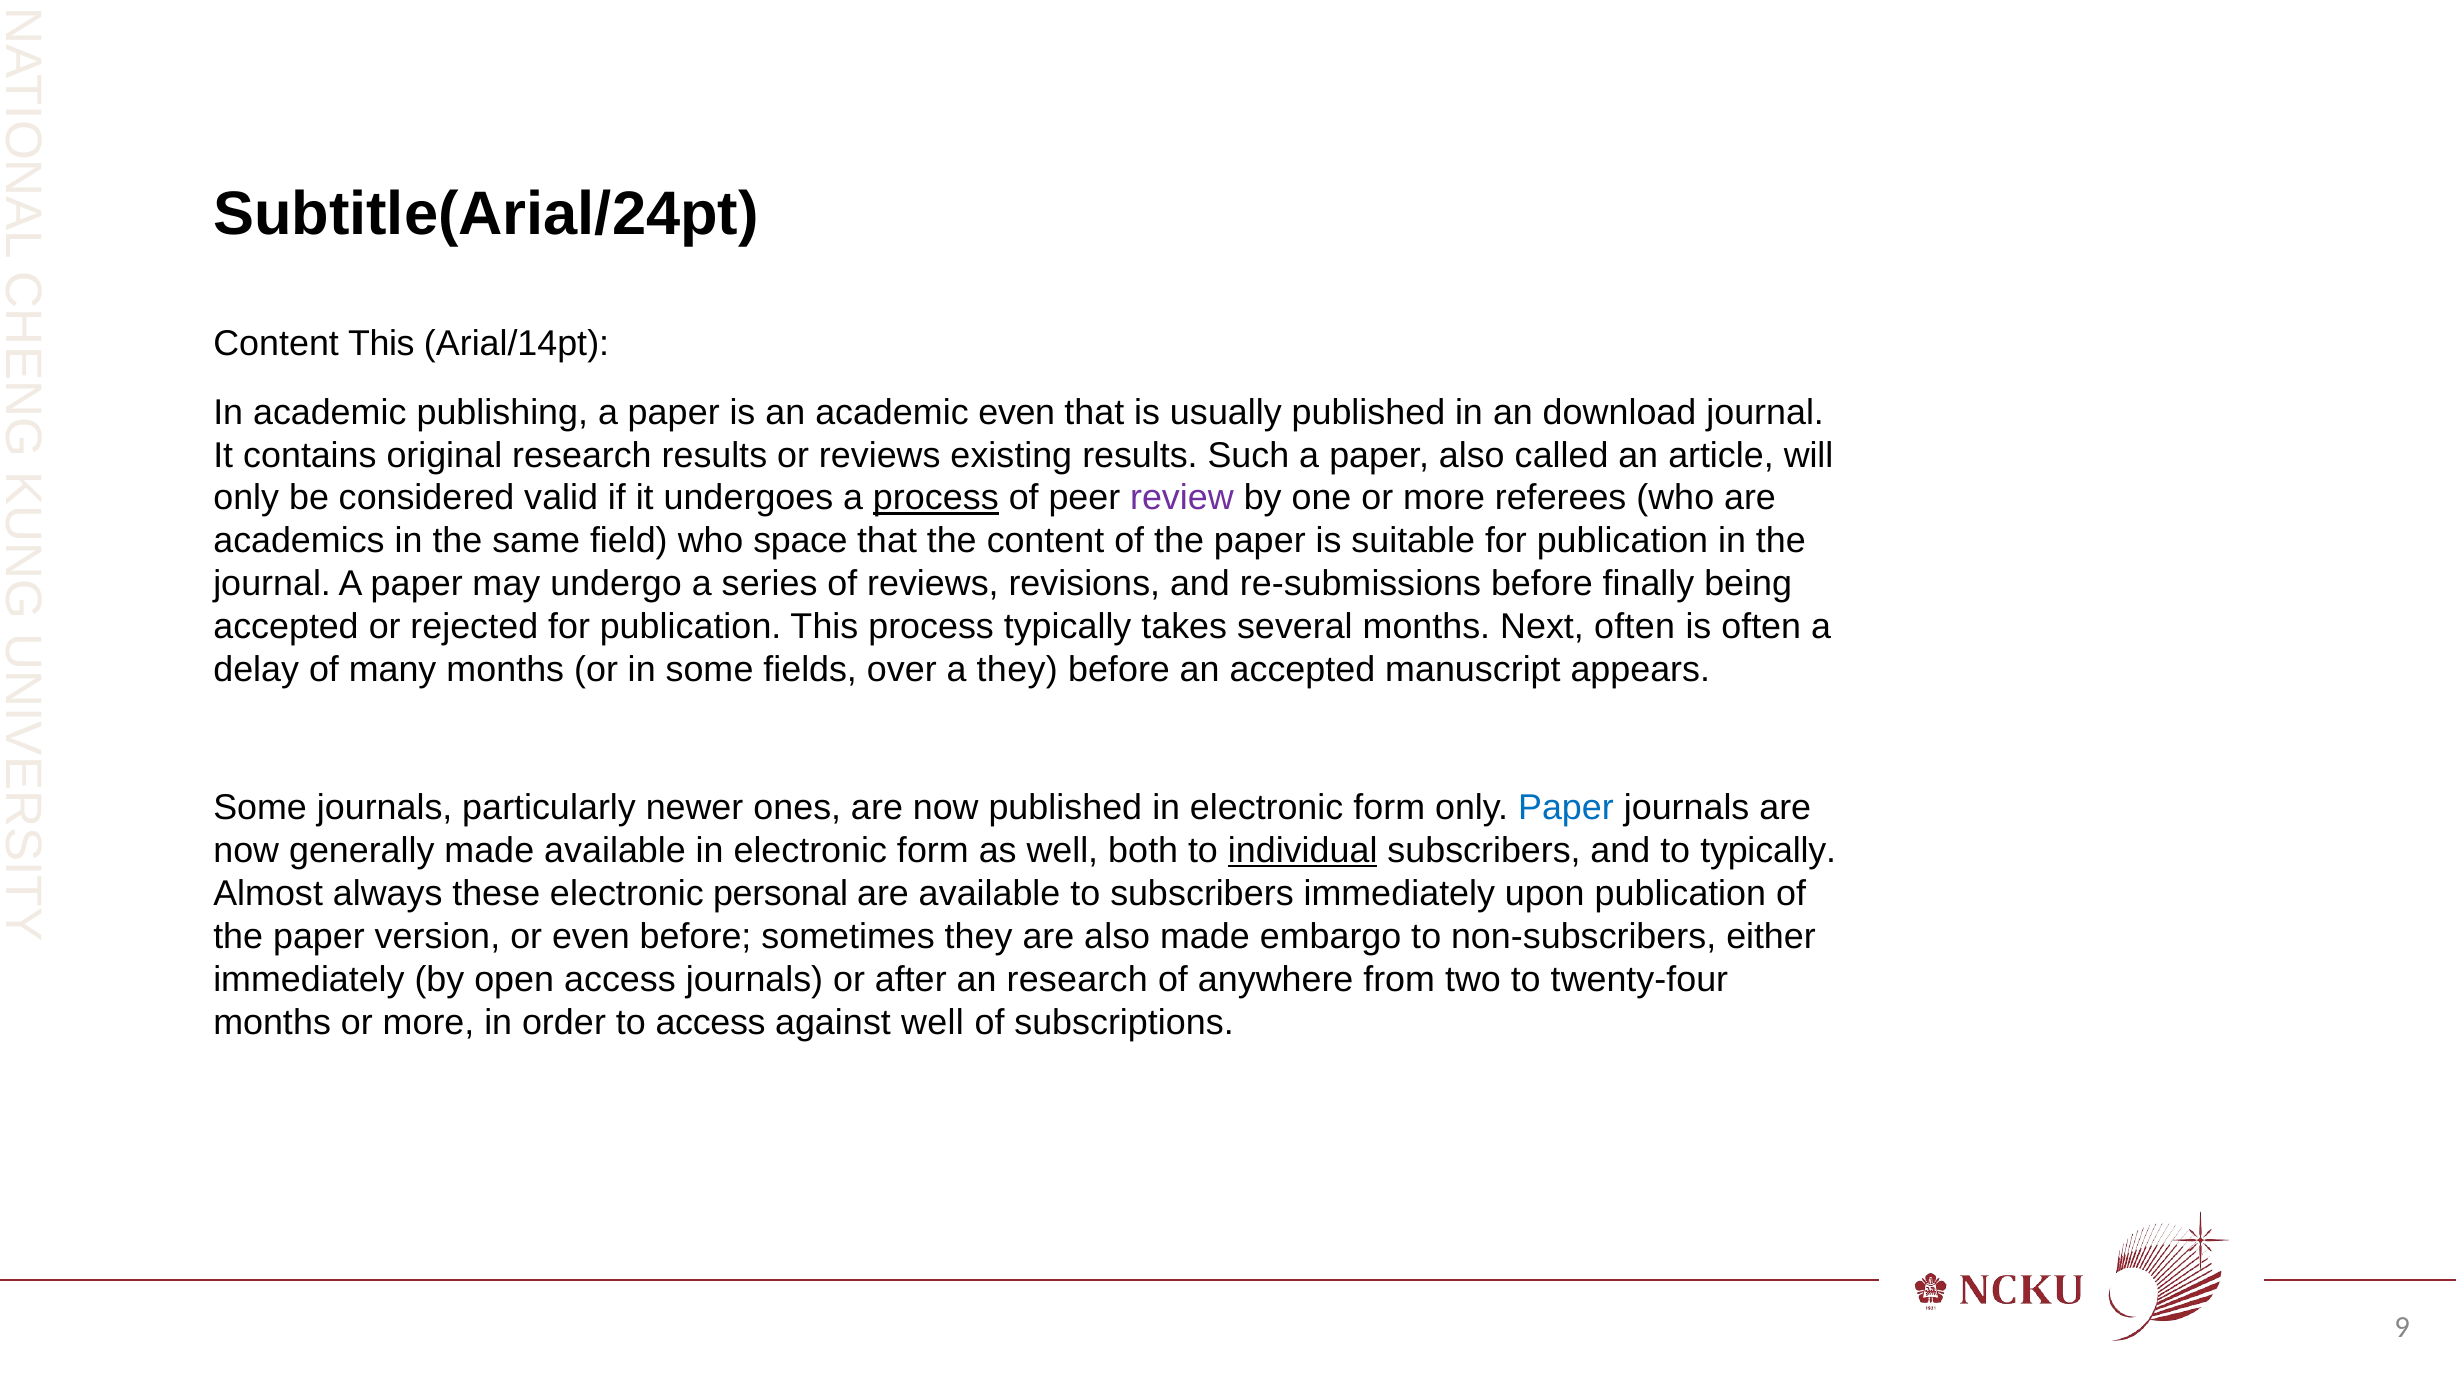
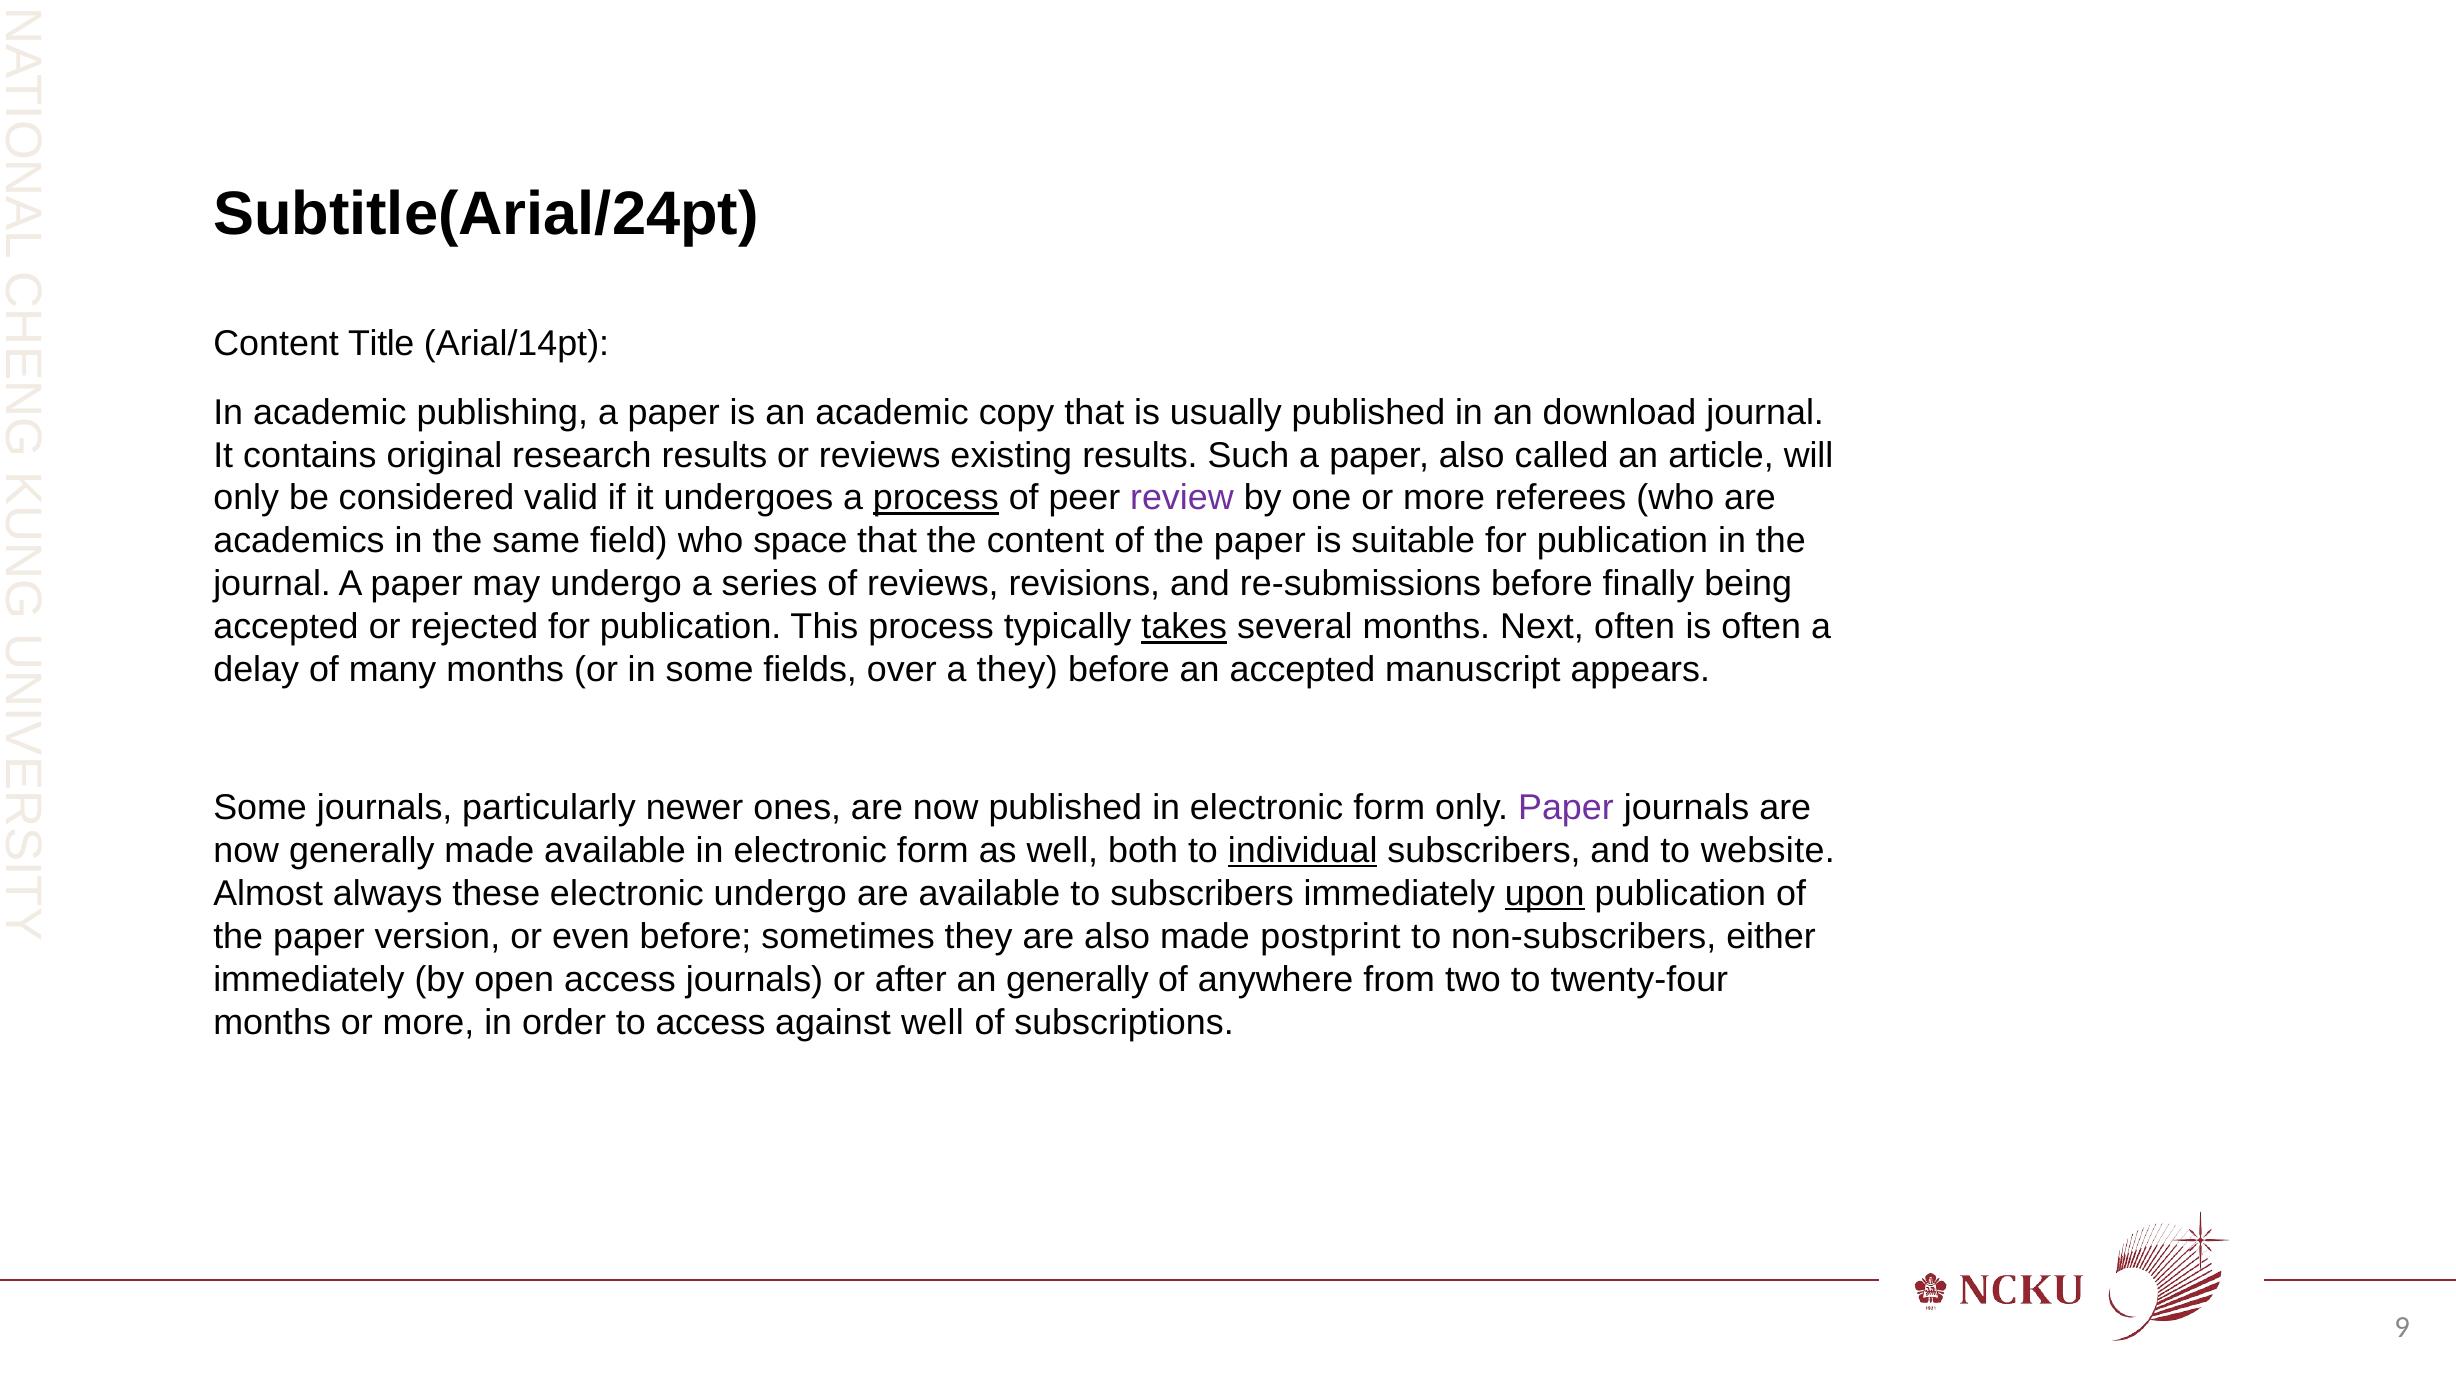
Content This: This -> Title
academic even: even -> copy
takes underline: none -> present
Paper at (1566, 808) colour: blue -> purple
to typically: typically -> website
electronic personal: personal -> undergo
upon underline: none -> present
embargo: embargo -> postprint
an research: research -> generally
